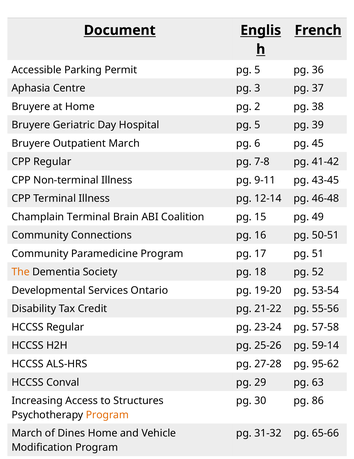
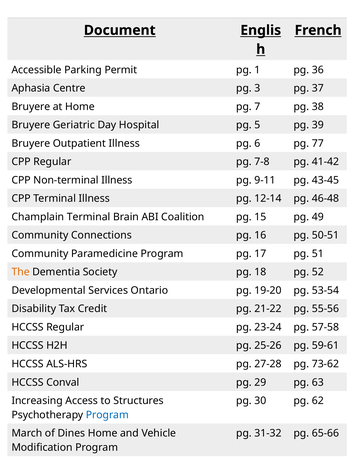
Permit pg 5: 5 -> 1
2: 2 -> 7
Outpatient March: March -> Illness
45: 45 -> 77
59-14: 59-14 -> 59-61
95-62: 95-62 -> 73-62
86: 86 -> 62
Program at (107, 414) colour: orange -> blue
